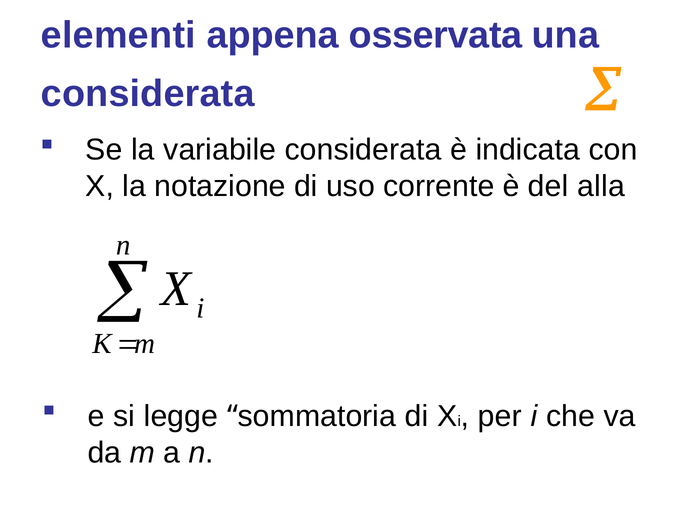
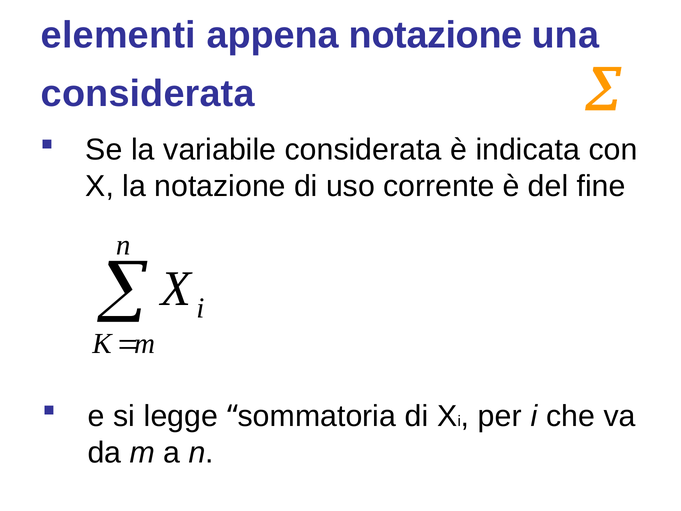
appena osservata: osservata -> notazione
alla: alla -> fine
